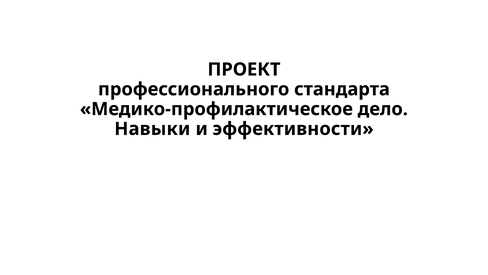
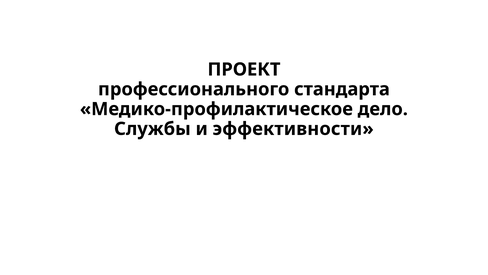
Навыки: Навыки -> Службы
